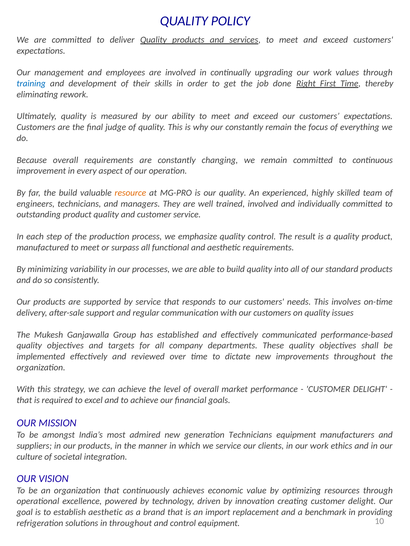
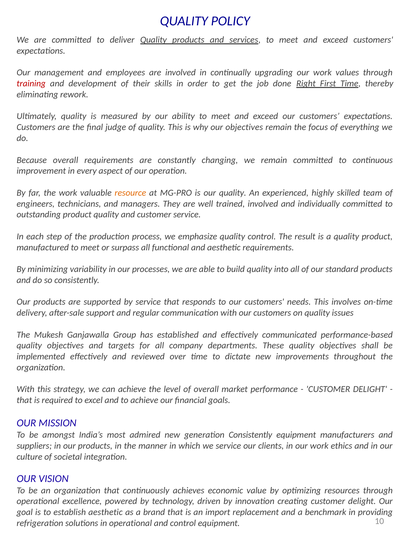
training colour: blue -> red
our constantly: constantly -> objectives
the build: build -> work
generation Technicians: Technicians -> Consistently
in throughout: throughout -> operational
